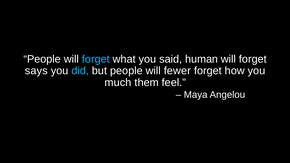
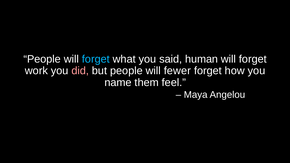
says: says -> work
did colour: light blue -> pink
much: much -> name
